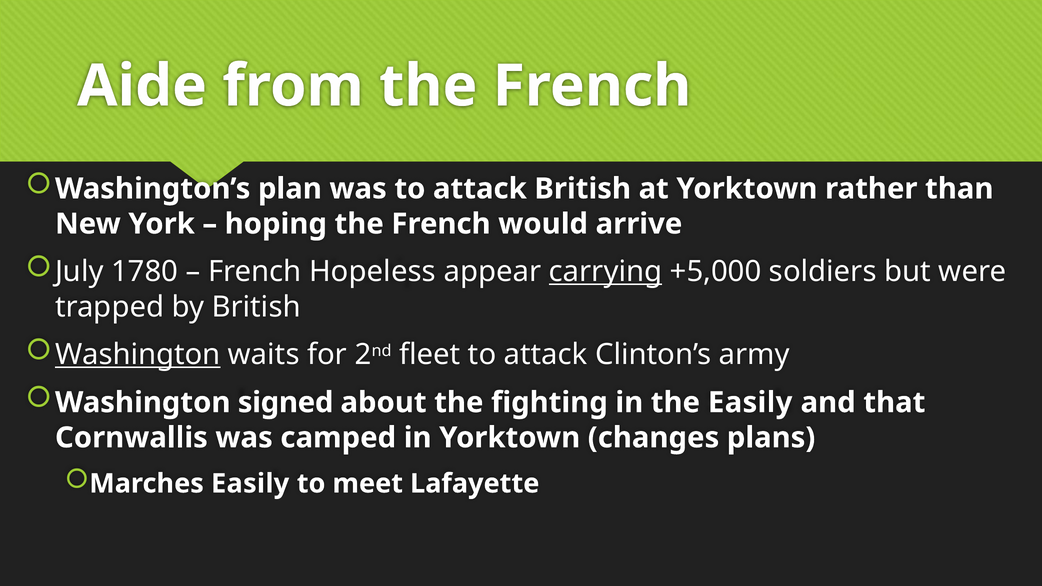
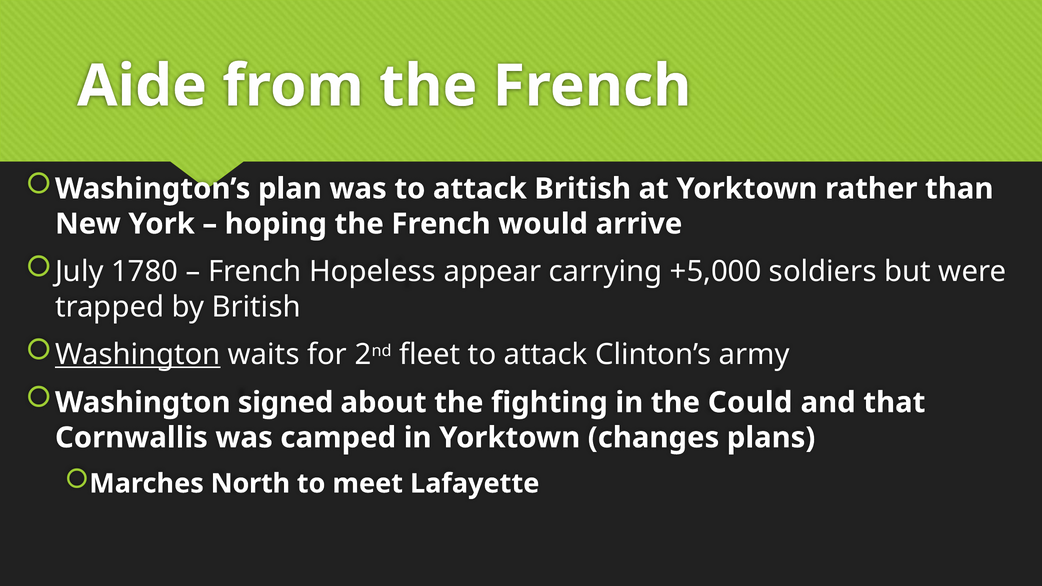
carrying underline: present -> none
the Easily: Easily -> Could
Marches Easily: Easily -> North
